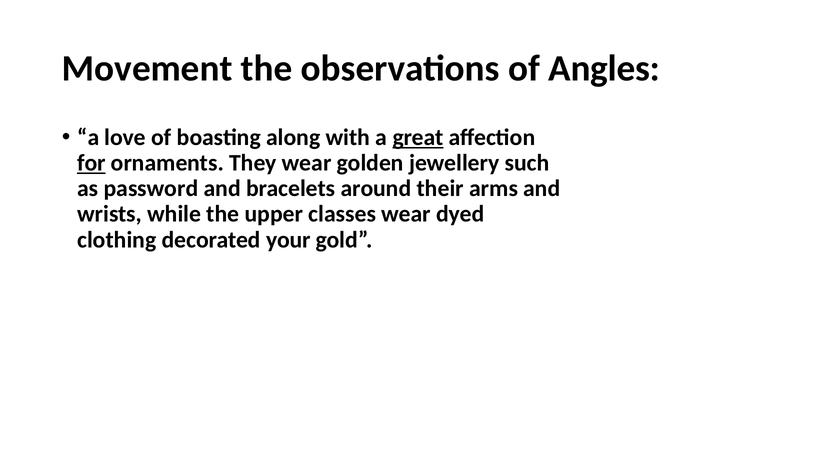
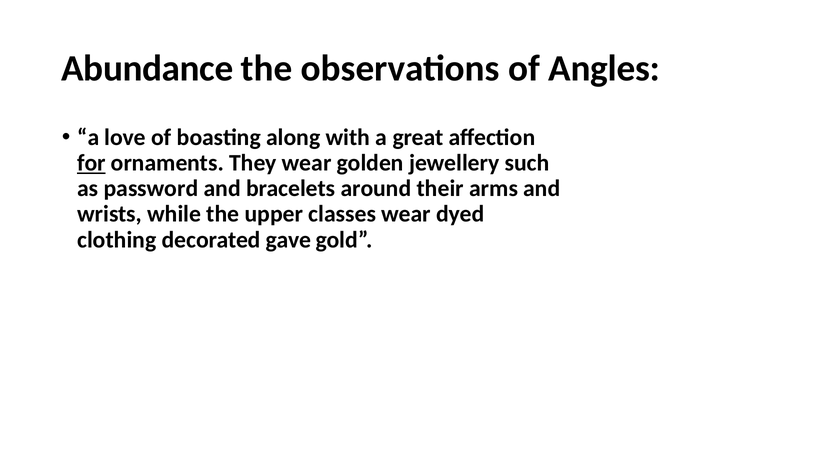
Movement: Movement -> Abundance
great underline: present -> none
your: your -> gave
